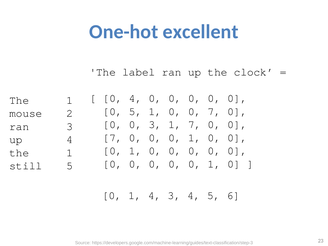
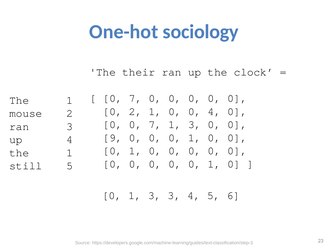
excellent: excellent -> sociology
label: label -> their
4 at (136, 98): 4 -> 7
0 5: 5 -> 2
1 0 0 7: 7 -> 4
0 0 3: 3 -> 7
7 at (195, 125): 7 -> 3
7 at (113, 138): 7 -> 9
0 1 4: 4 -> 3
